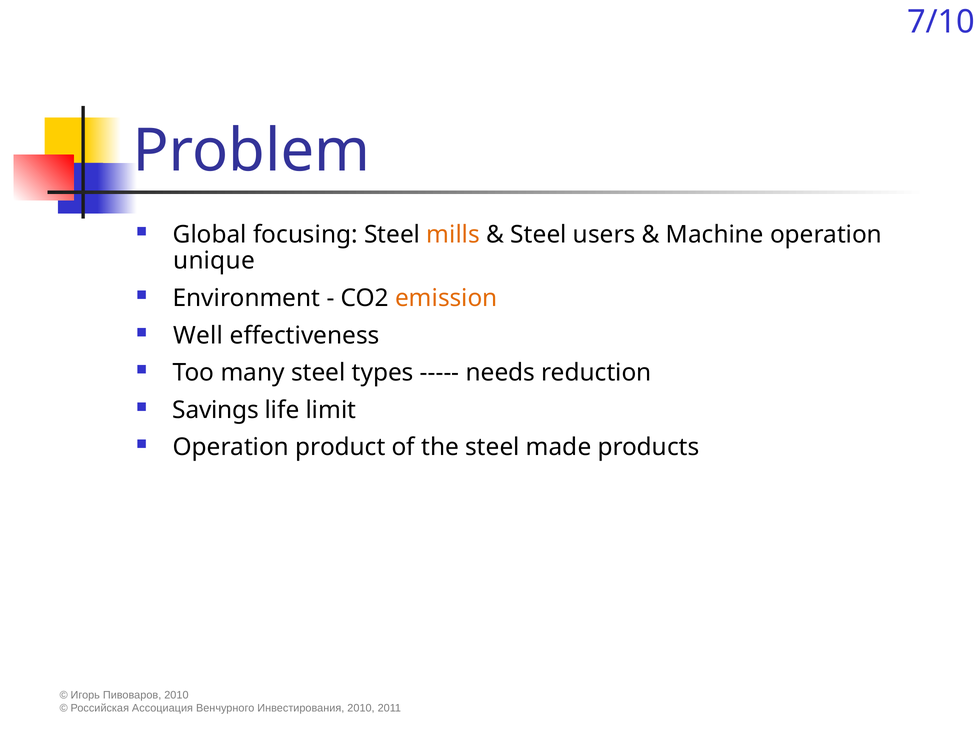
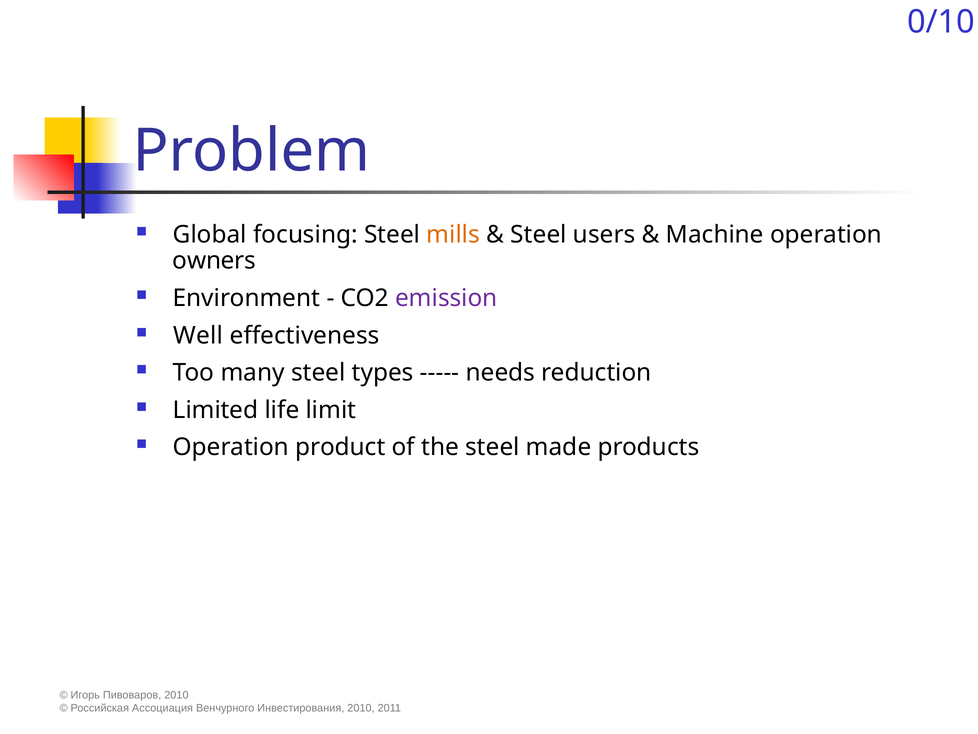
7/10: 7/10 -> 0/10
unique: unique -> owners
emission colour: orange -> purple
Savings: Savings -> Limited
